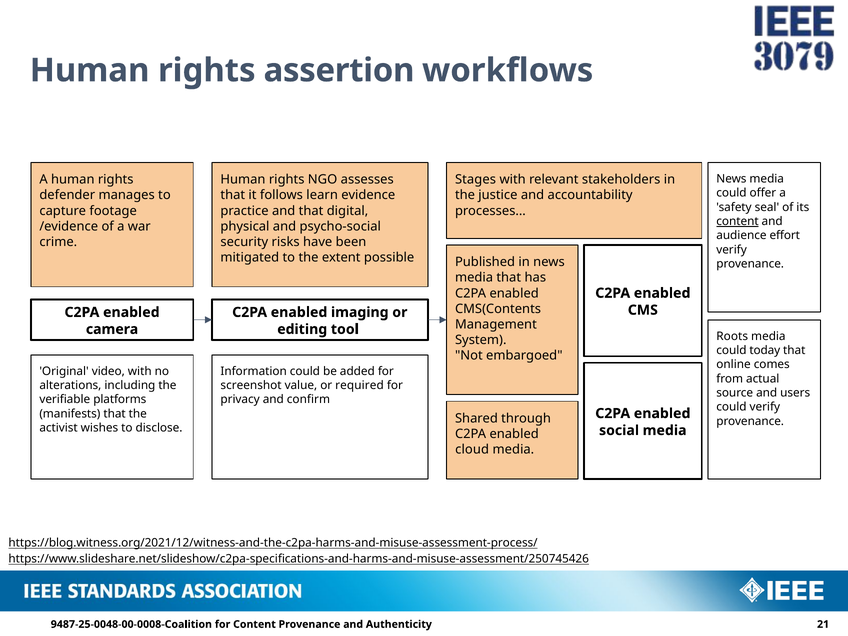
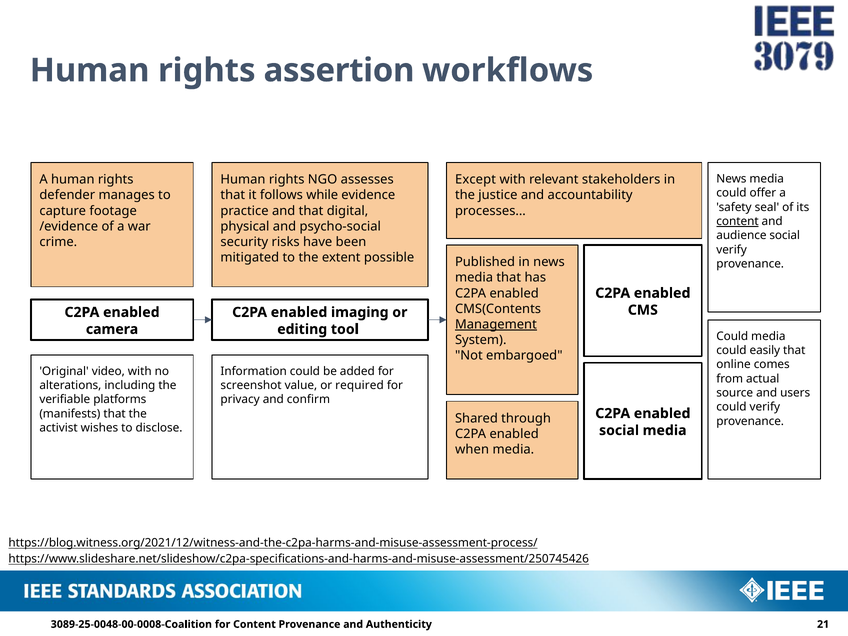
Stages: Stages -> Except
learn: learn -> while
audience effort: effort -> social
Management underline: none -> present
Roots at (732, 336): Roots -> Could
today: today -> easily
cloud: cloud -> when
9487-25-0048-00-0008-Coalition: 9487-25-0048-00-0008-Coalition -> 3089-25-0048-00-0008-Coalition
